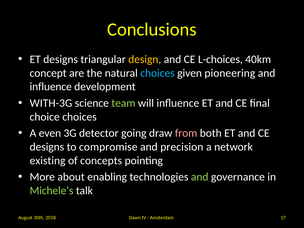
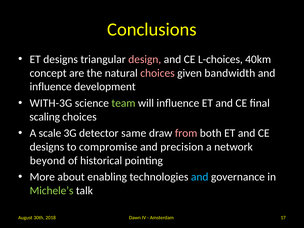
design colour: yellow -> pink
choices at (157, 73) colour: light blue -> pink
pioneering: pioneering -> bandwidth
choice: choice -> scaling
even: even -> scale
going: going -> same
existing: existing -> beyond
concepts: concepts -> historical
and at (200, 177) colour: light green -> light blue
